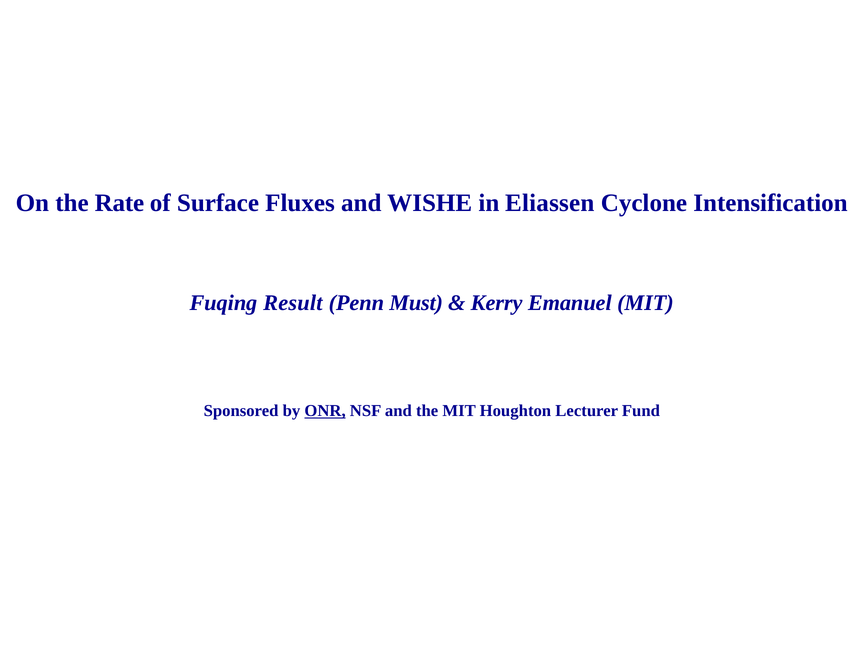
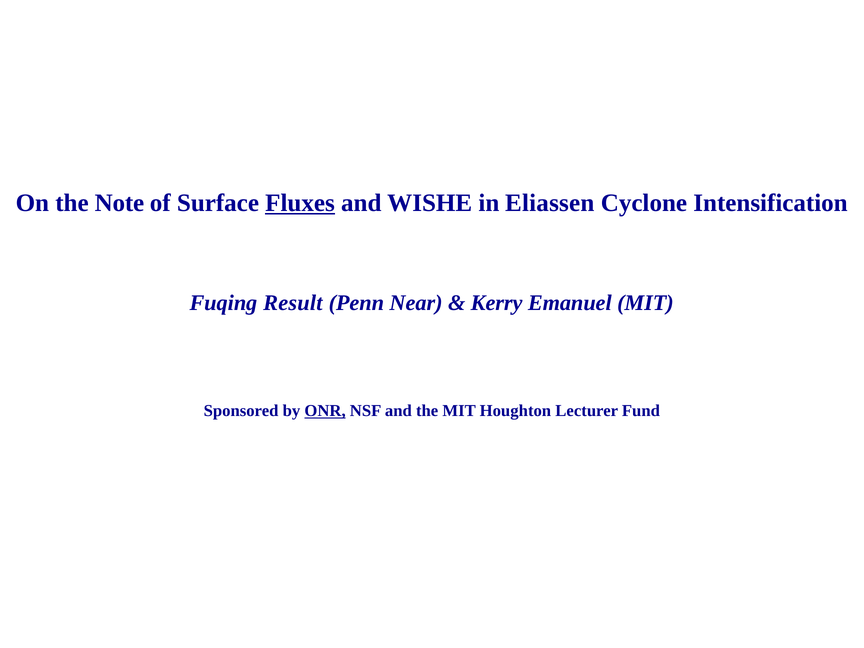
Rate: Rate -> Note
Fluxes underline: none -> present
Must: Must -> Near
